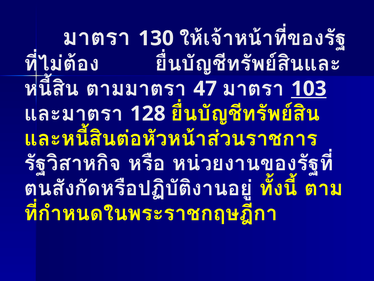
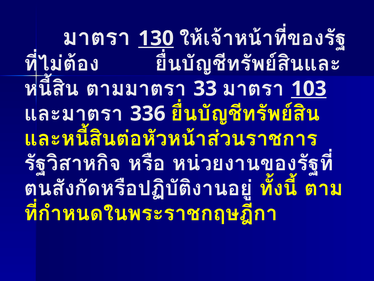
130 underline: none -> present
47: 47 -> 33
128: 128 -> 336
